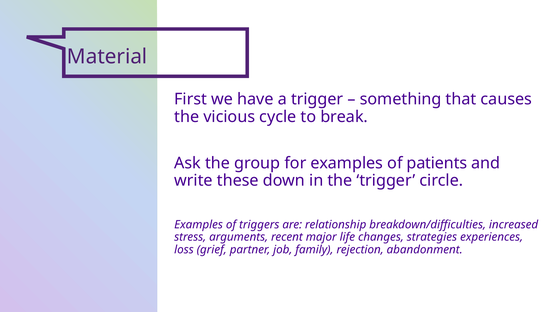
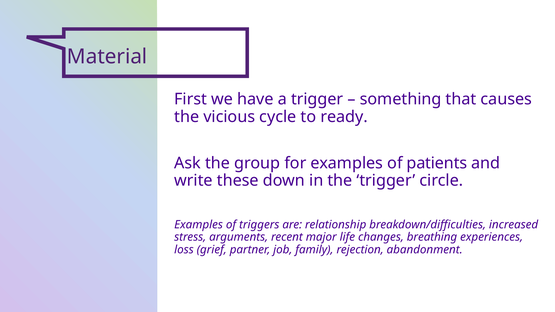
break: break -> ready
strategies: strategies -> breathing
